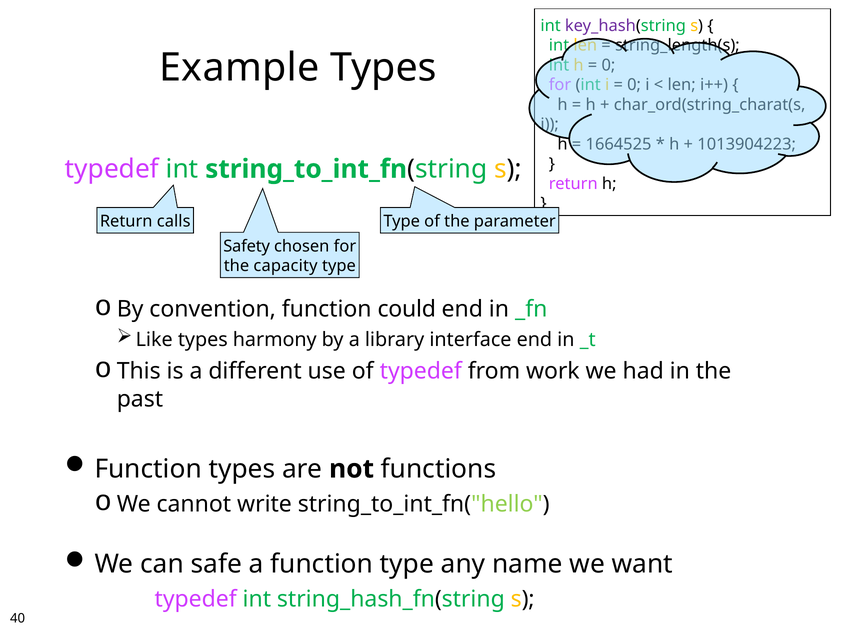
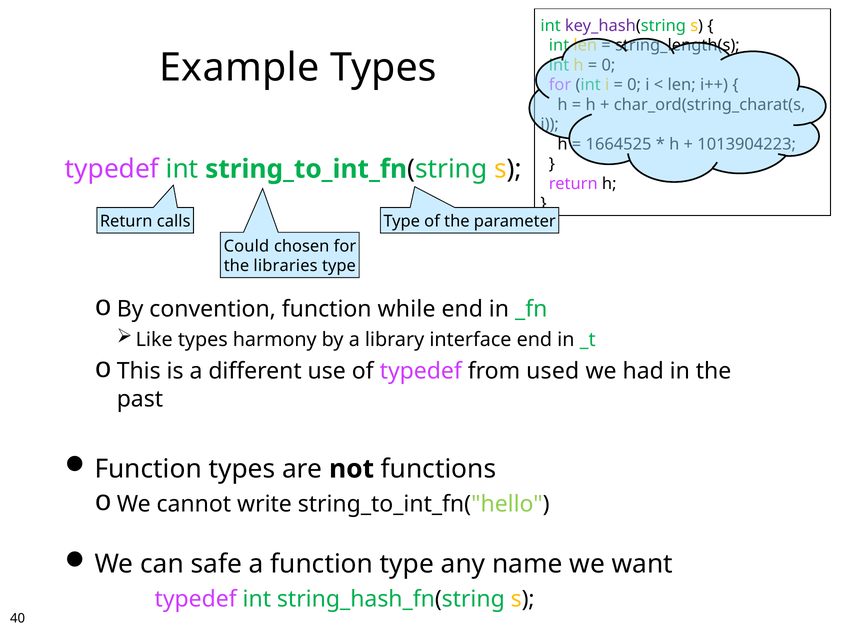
Safety: Safety -> Could
capacity: capacity -> libraries
could: could -> while
work: work -> used
